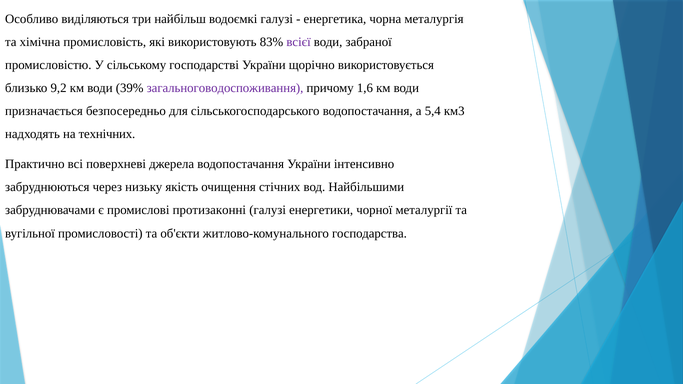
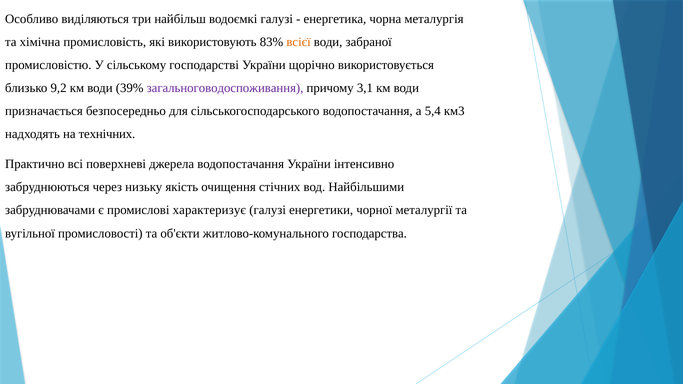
всієї colour: purple -> orange
1,6: 1,6 -> 3,1
протизаконні: протизаконні -> характеризує
